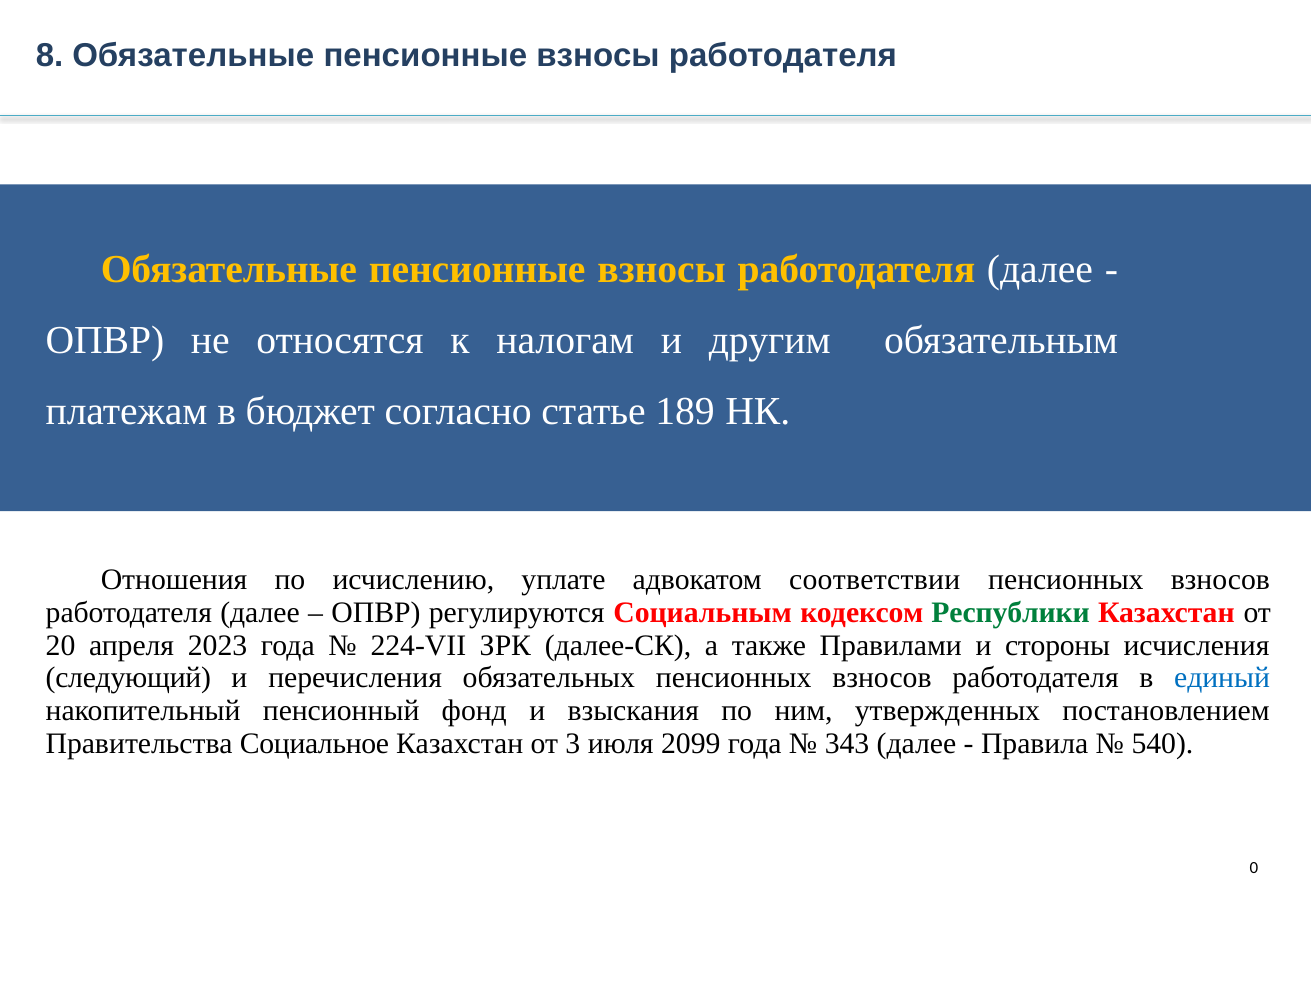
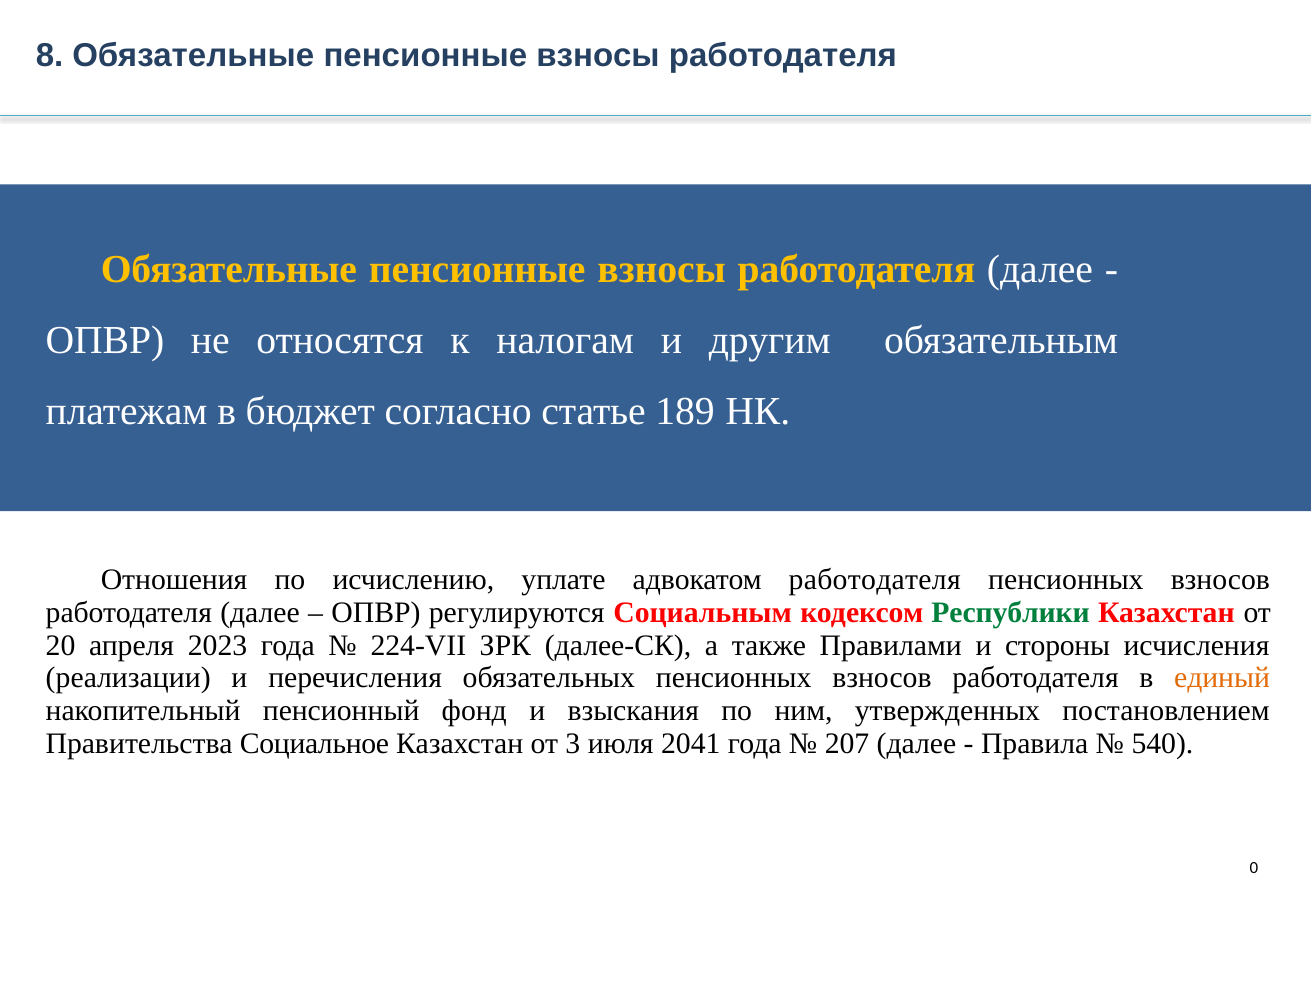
адвокатом соответствии: соответствии -> работодателя
следующий: следующий -> реализации
единый colour: blue -> orange
2099: 2099 -> 2041
343: 343 -> 207
